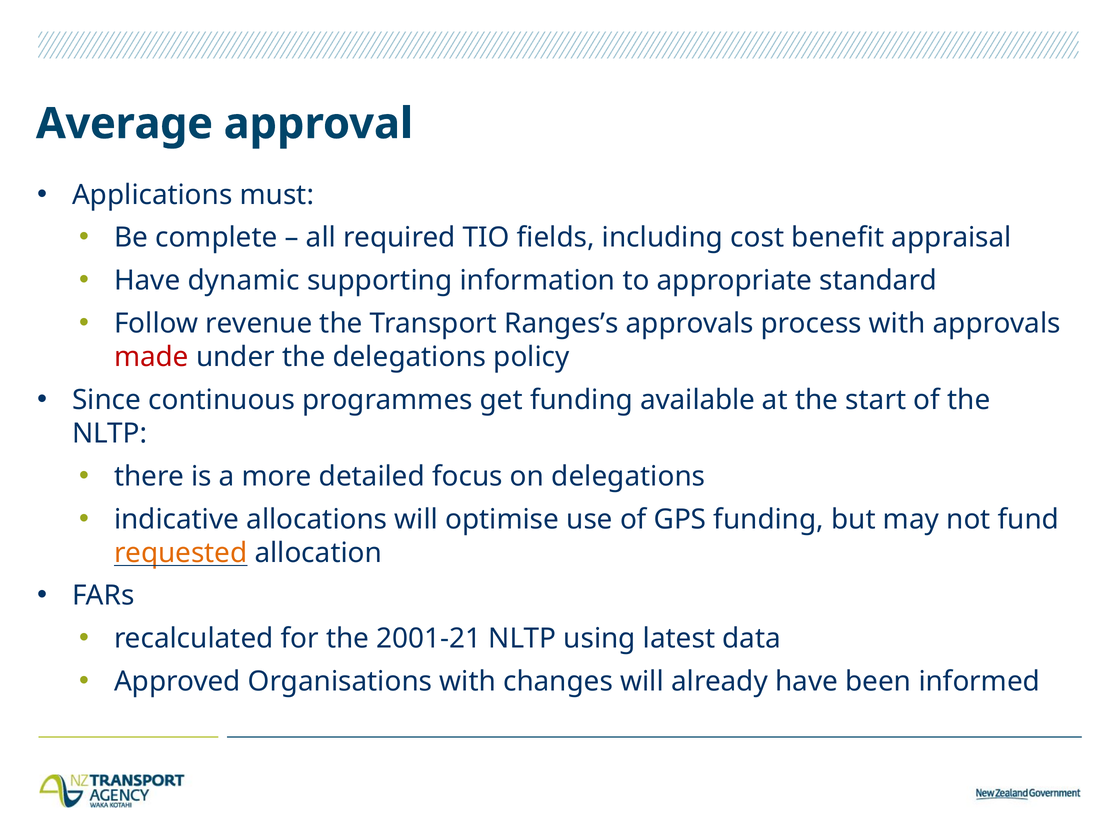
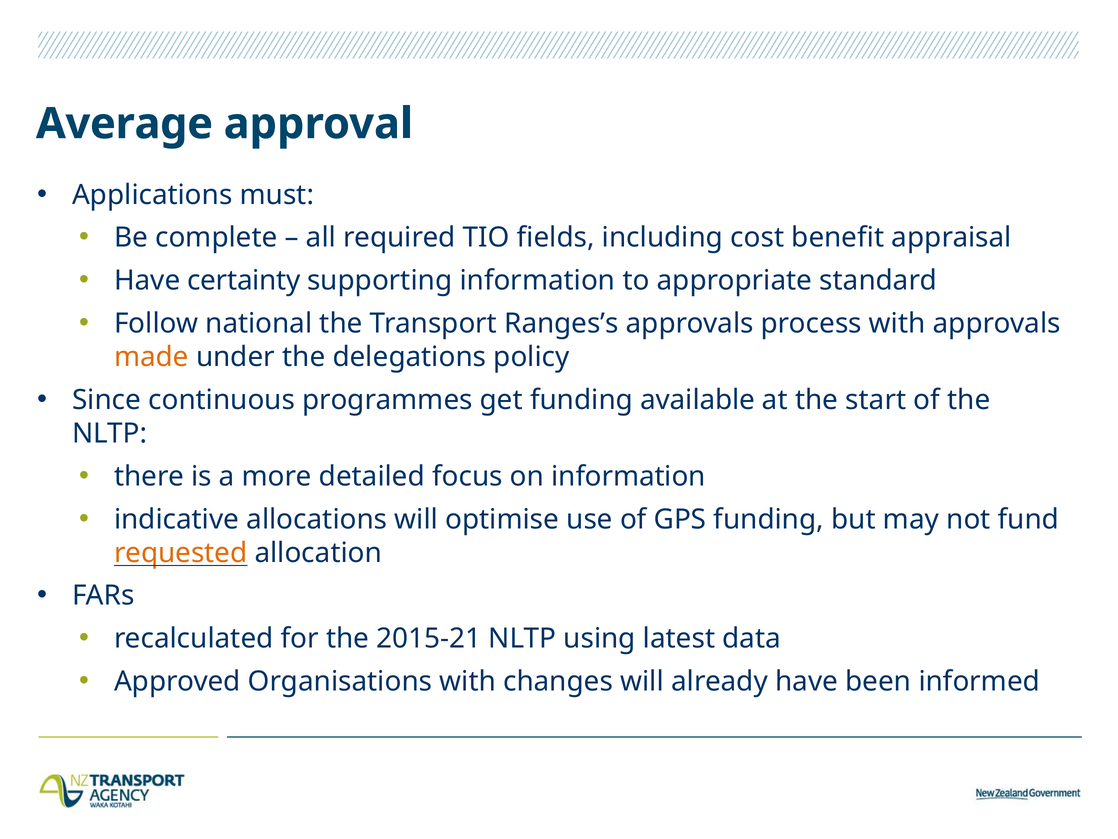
dynamic: dynamic -> certainty
revenue: revenue -> national
made colour: red -> orange
on delegations: delegations -> information
2001-21: 2001-21 -> 2015-21
